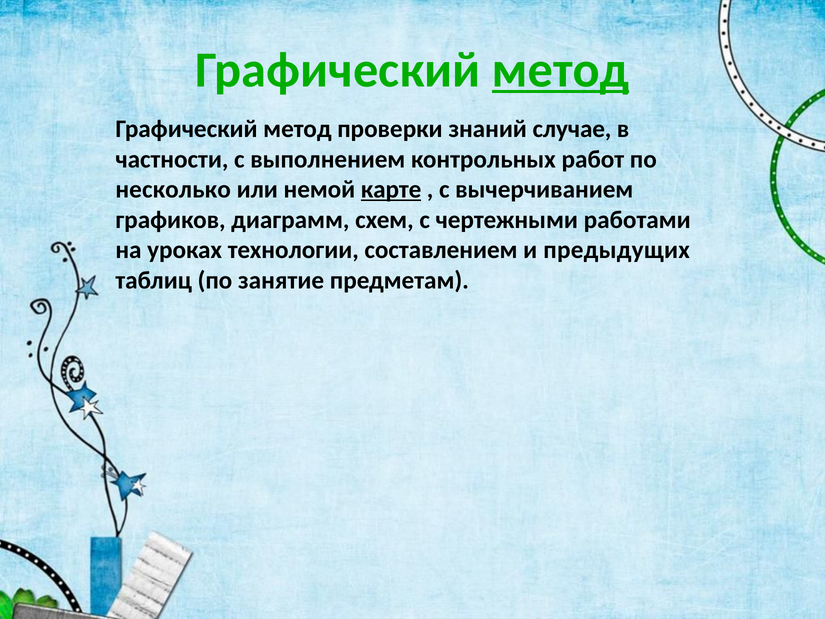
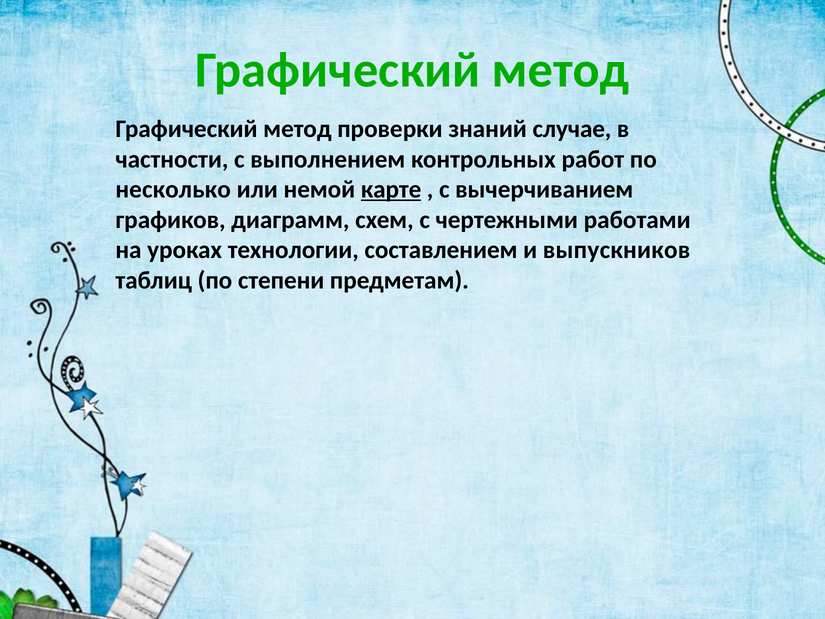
метод at (560, 70) underline: present -> none
предыдущих: предыдущих -> выпускников
занятие: занятие -> степени
